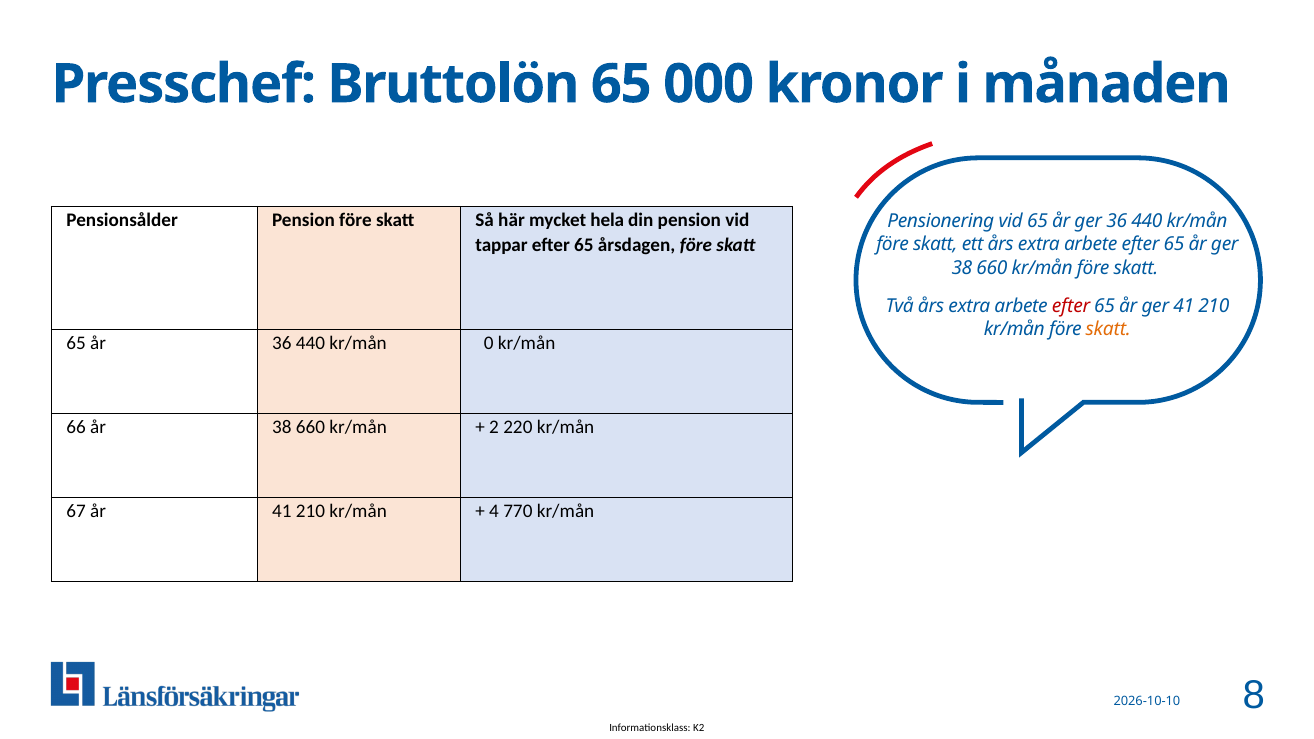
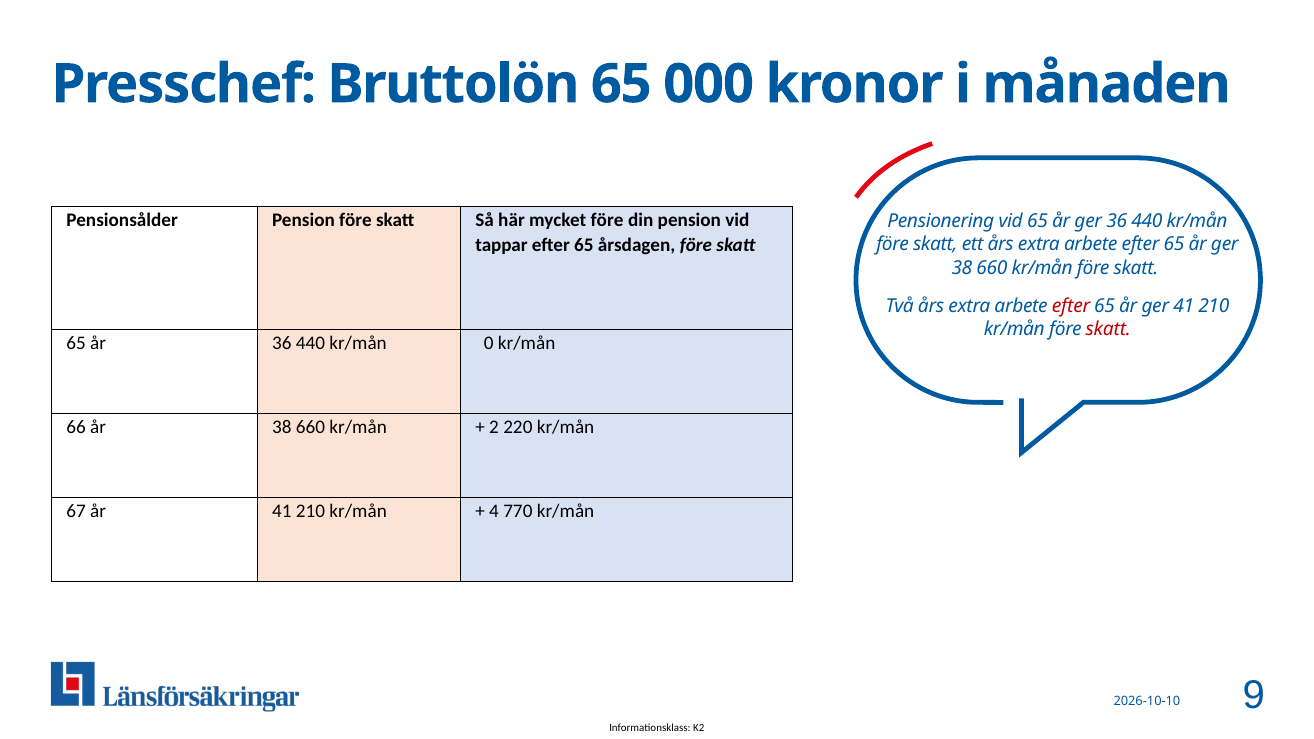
mycket hela: hela -> före
skatt at (1108, 329) colour: orange -> red
8: 8 -> 9
